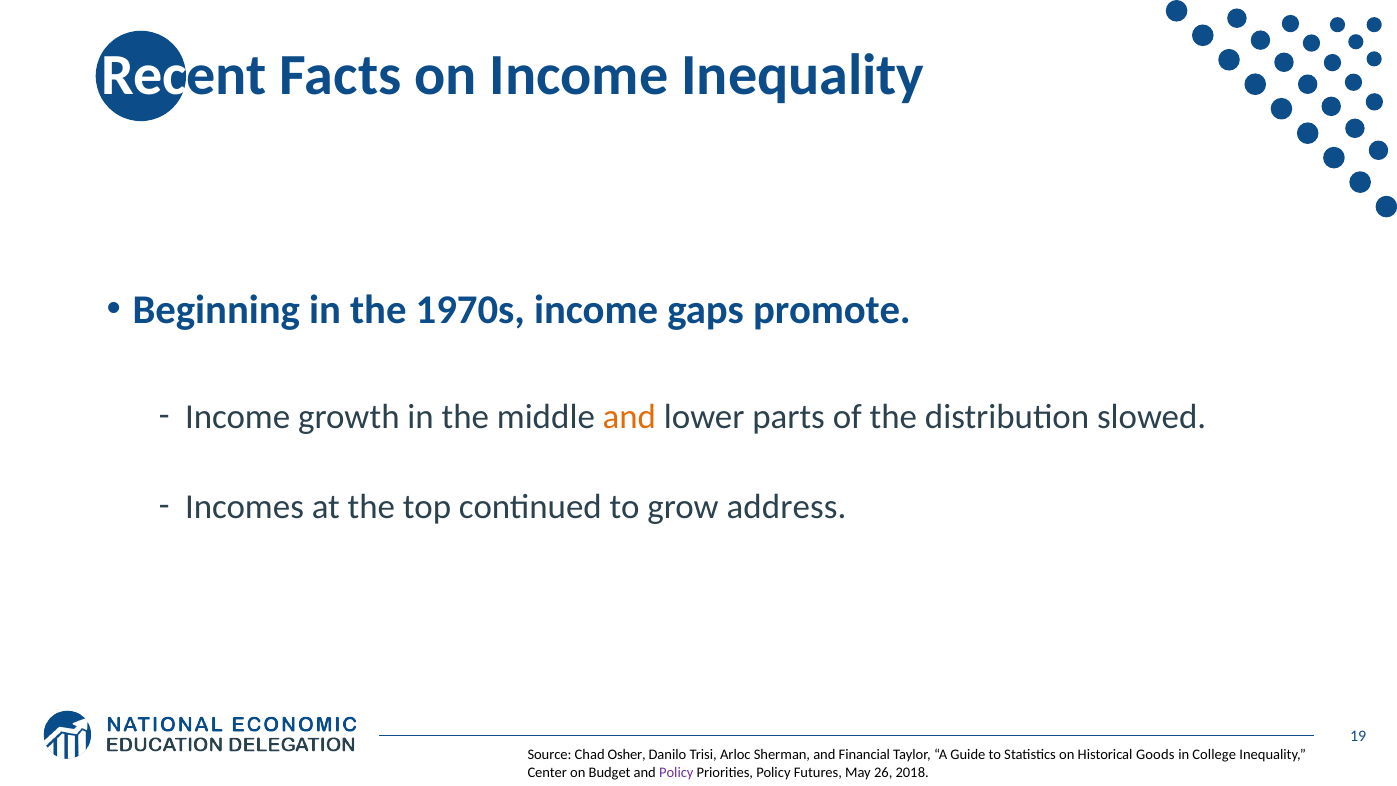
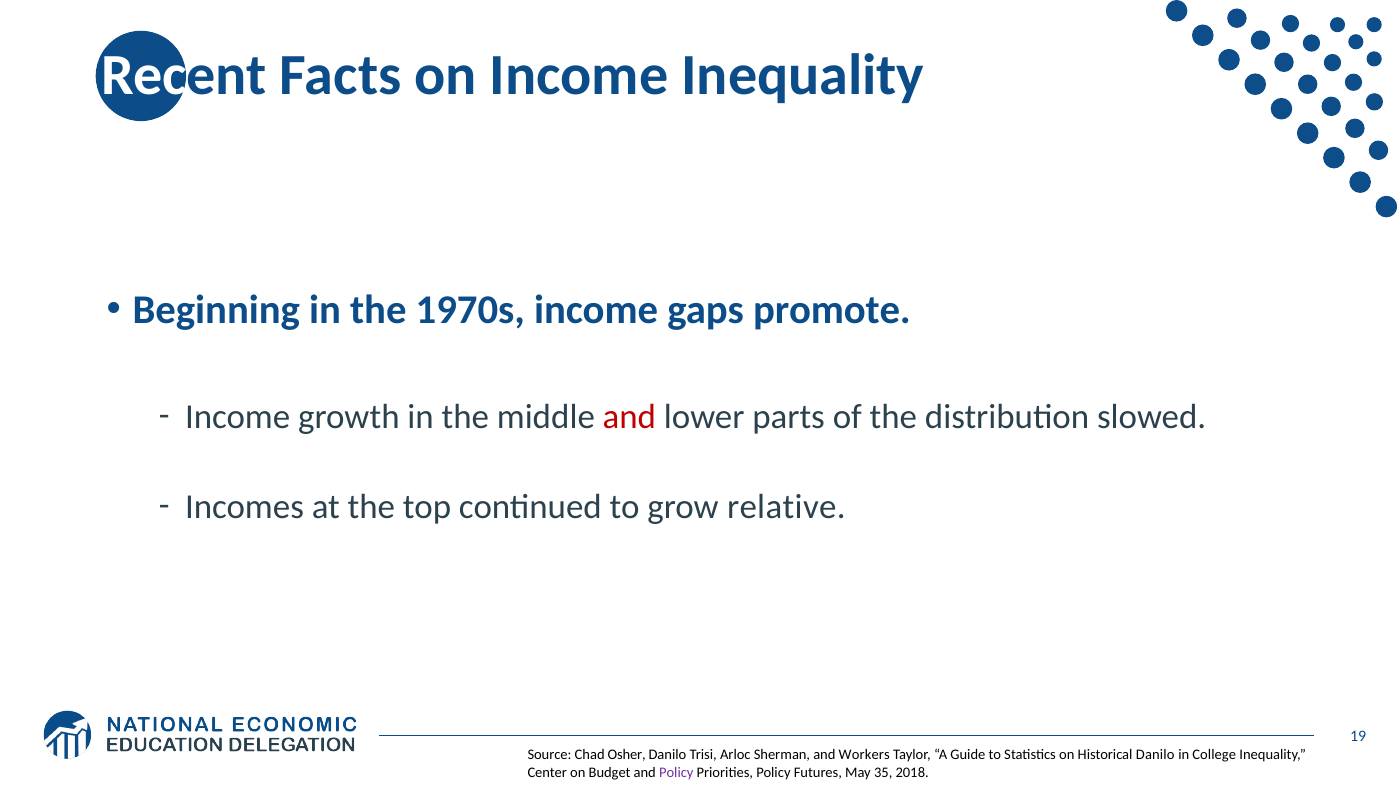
and at (629, 417) colour: orange -> red
address: address -> relative
Financial: Financial -> Workers
Historical Goods: Goods -> Danilo
26: 26 -> 35
